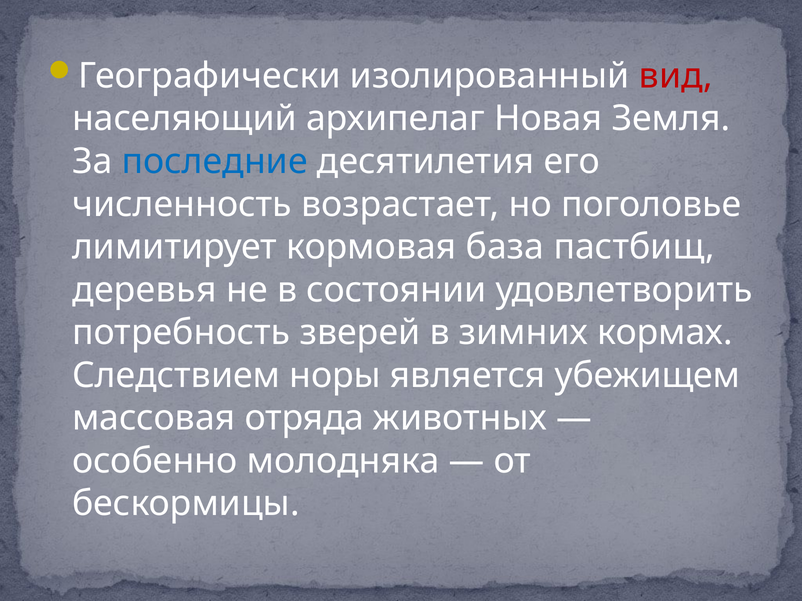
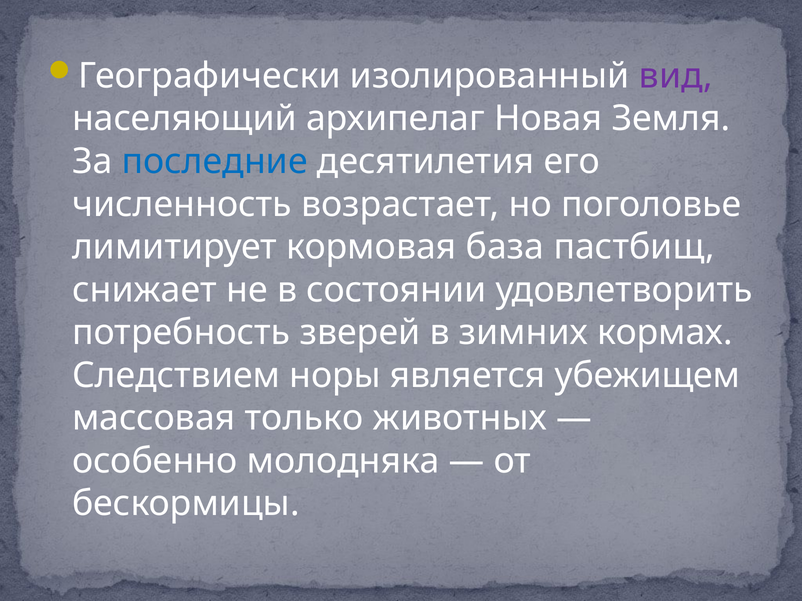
вид colour: red -> purple
деревья: деревья -> снижает
отряда: отряда -> только
